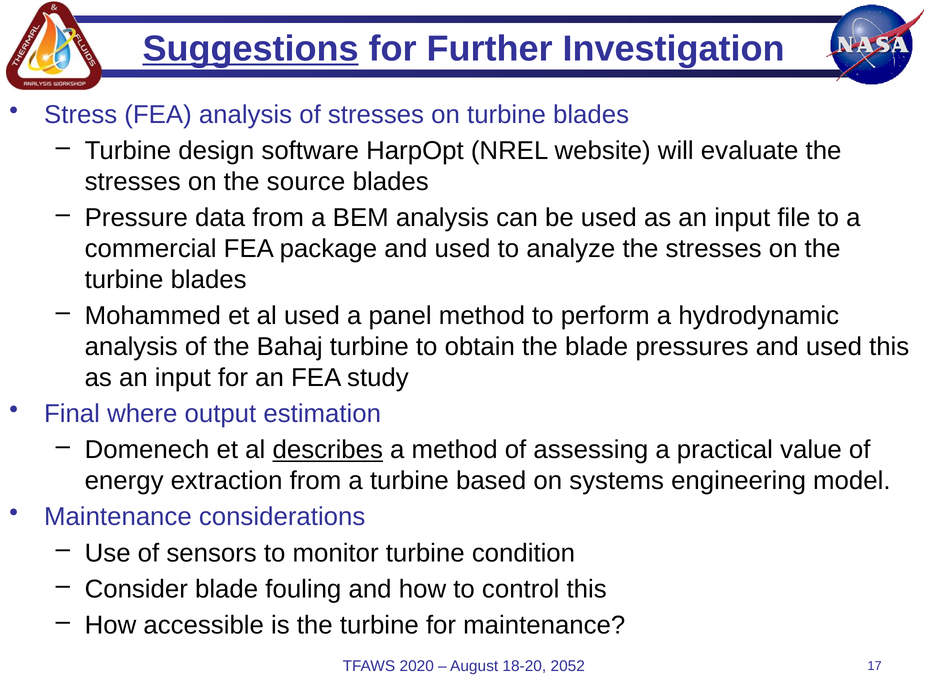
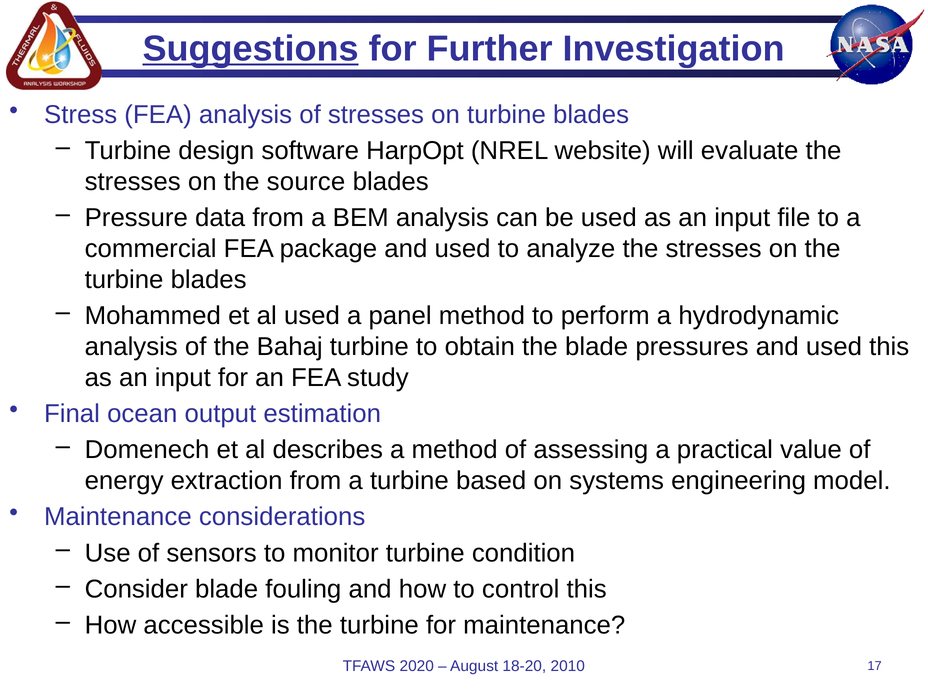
where: where -> ocean
describes underline: present -> none
2052: 2052 -> 2010
